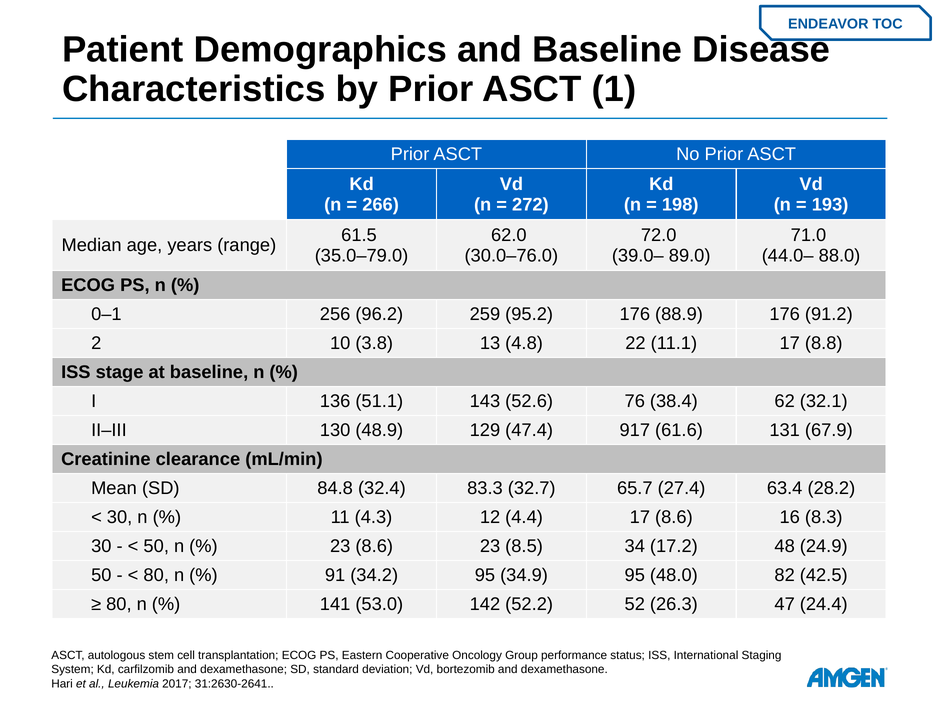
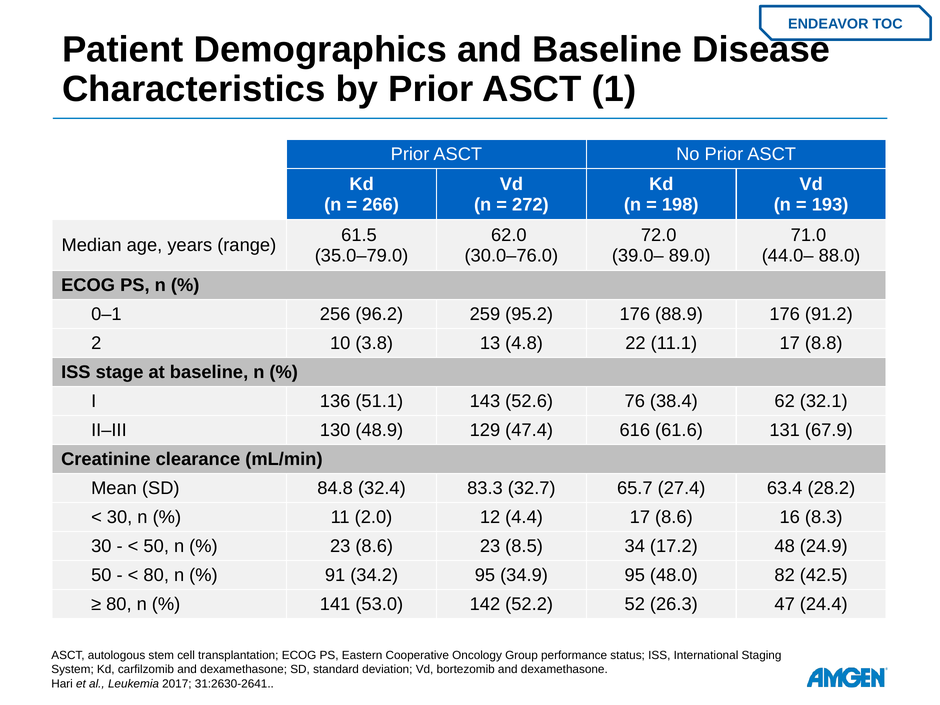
917: 917 -> 616
4.3: 4.3 -> 2.0
